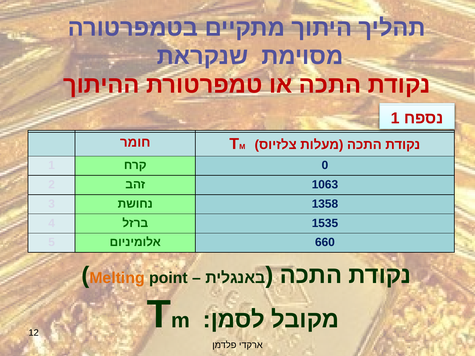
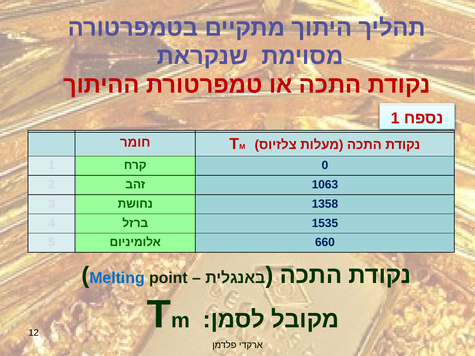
Melting colour: orange -> blue
